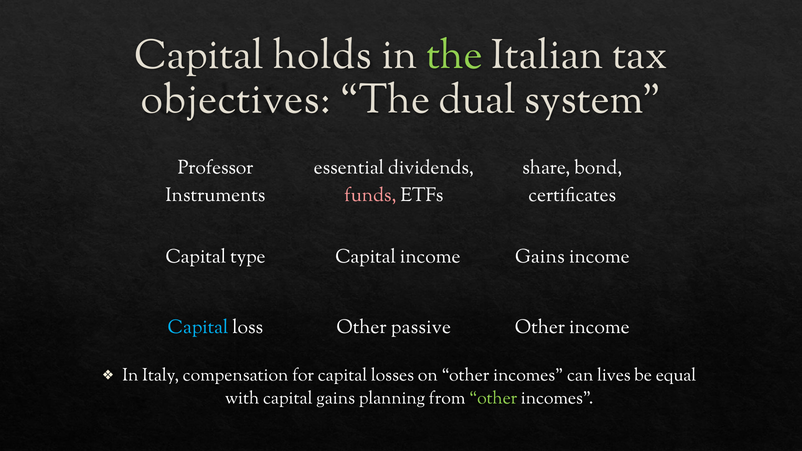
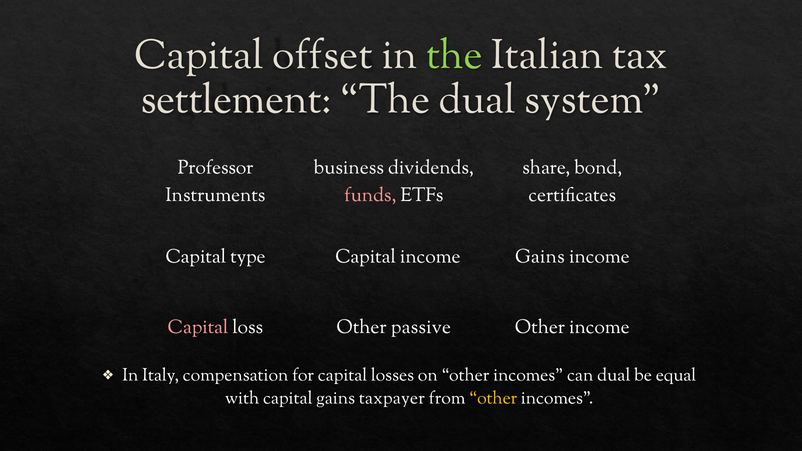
holds: holds -> offset
objectives: objectives -> settlement
essential: essential -> business
Capital at (198, 327) colour: light blue -> pink
can lives: lives -> dual
planning: planning -> taxpayer
other at (493, 398) colour: light green -> yellow
